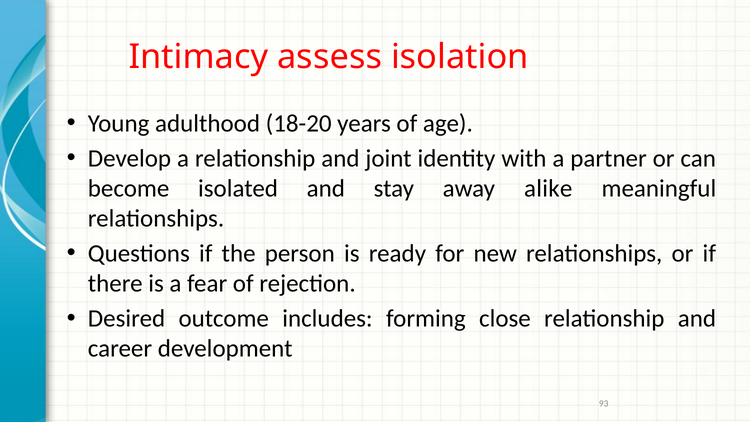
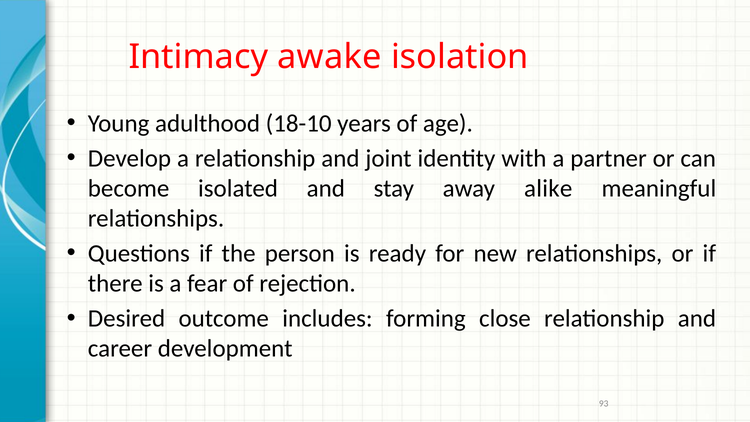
assess: assess -> awake
18-20: 18-20 -> 18-10
